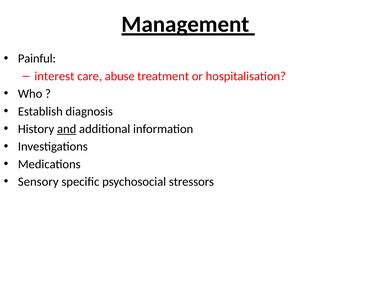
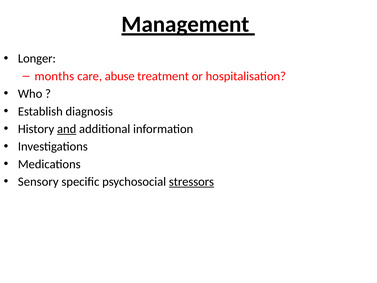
Painful: Painful -> Longer
interest: interest -> months
stressors underline: none -> present
